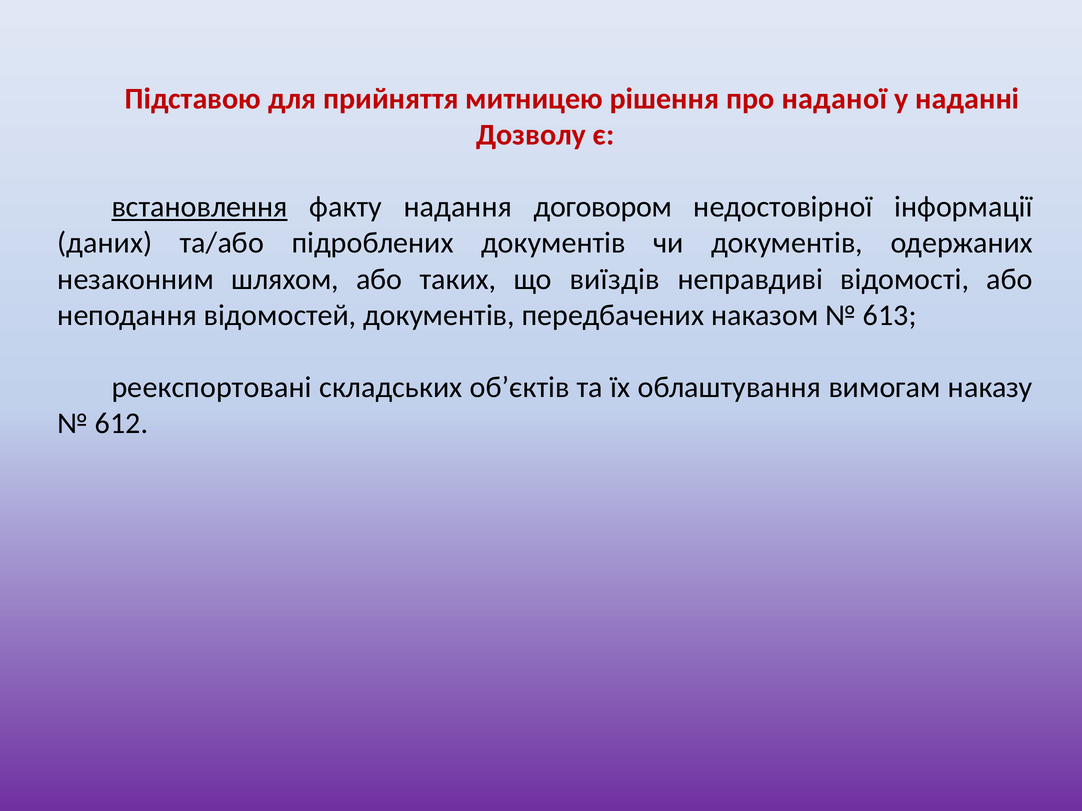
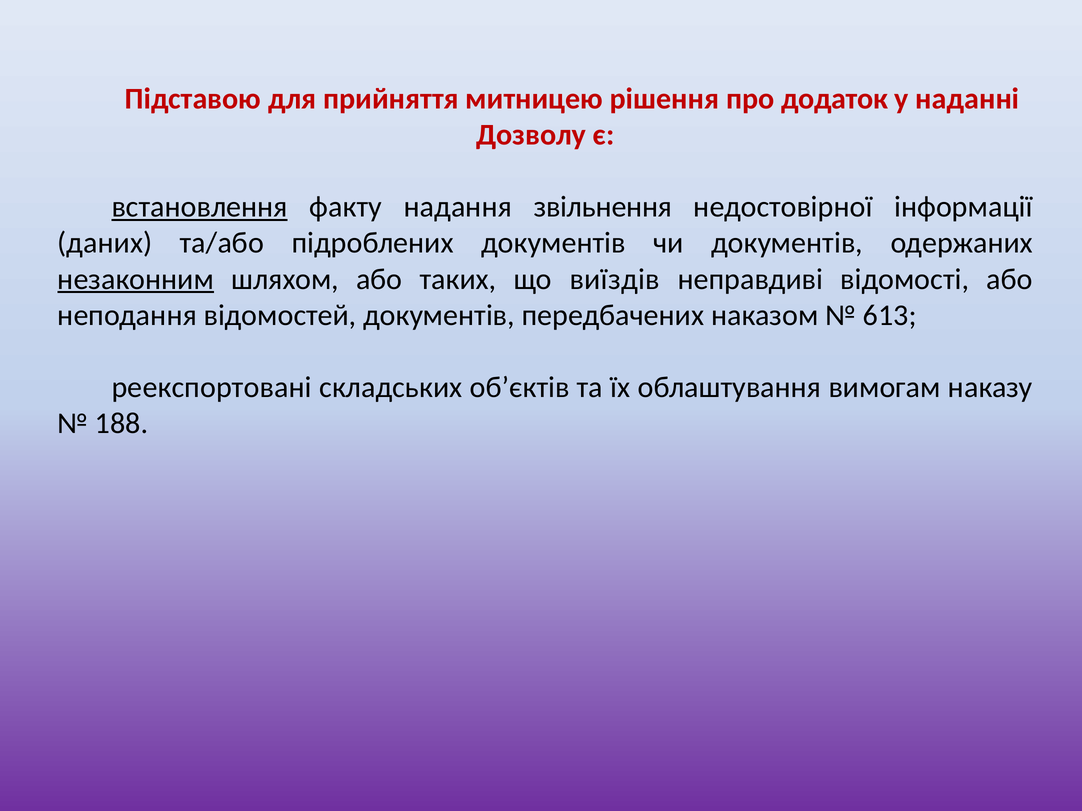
наданої: наданої -> додаток
договором: договором -> звільнення
незаконним underline: none -> present
612: 612 -> 188
